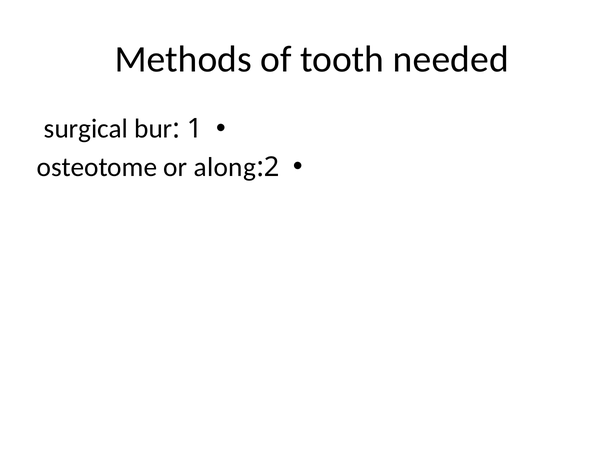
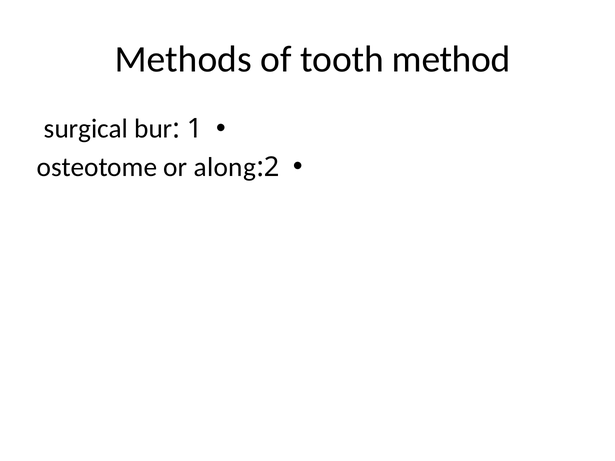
needed: needed -> method
